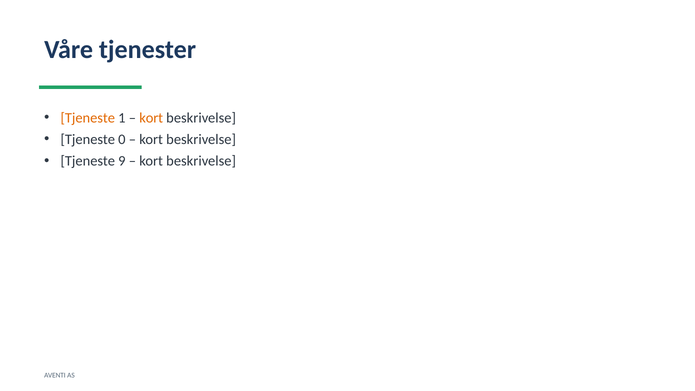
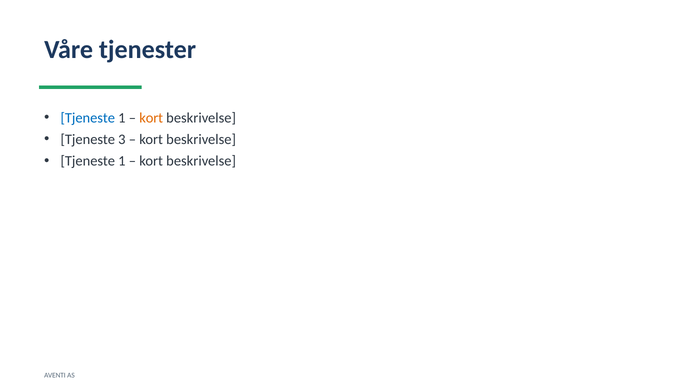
Tjeneste at (88, 118) colour: orange -> blue
0: 0 -> 3
9 at (122, 161): 9 -> 1
